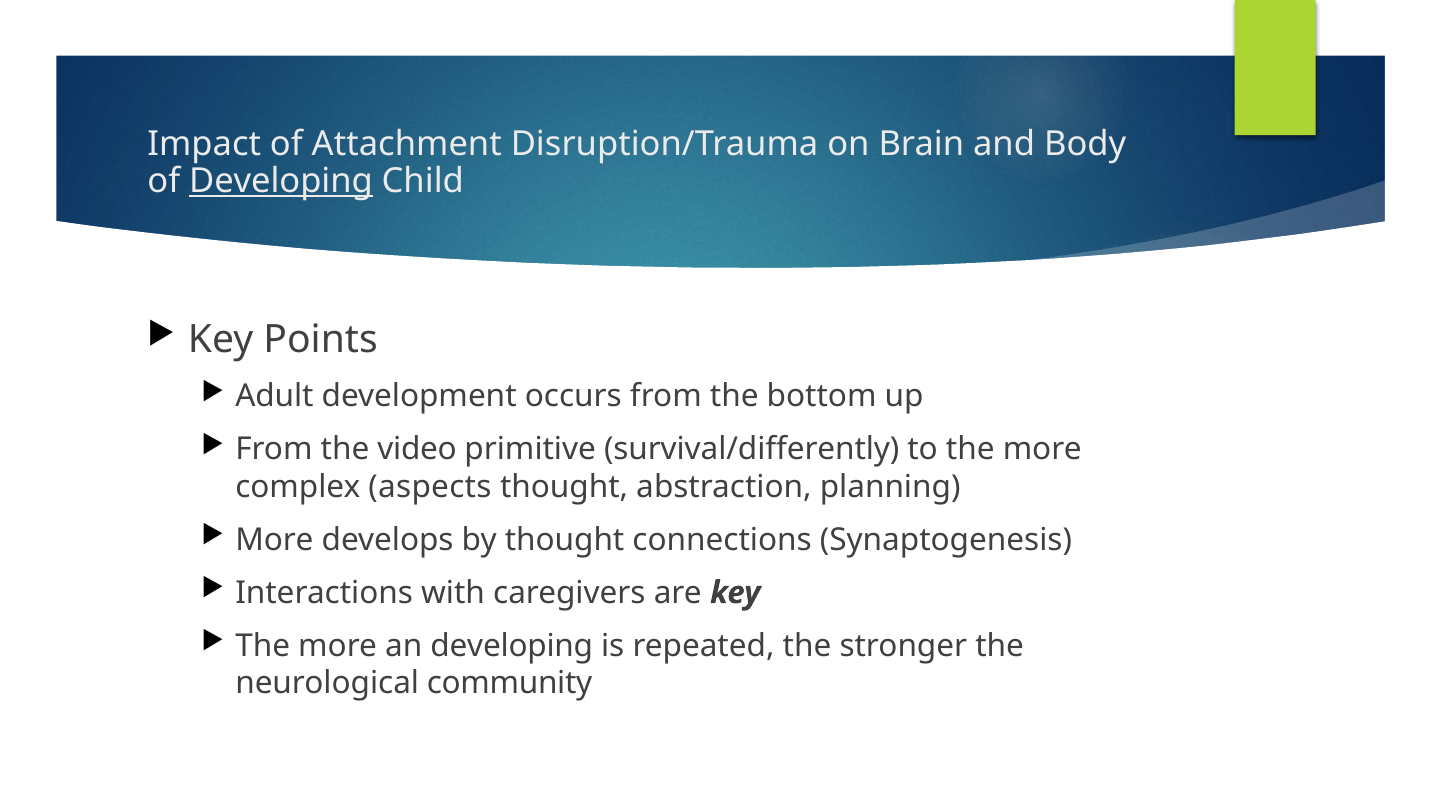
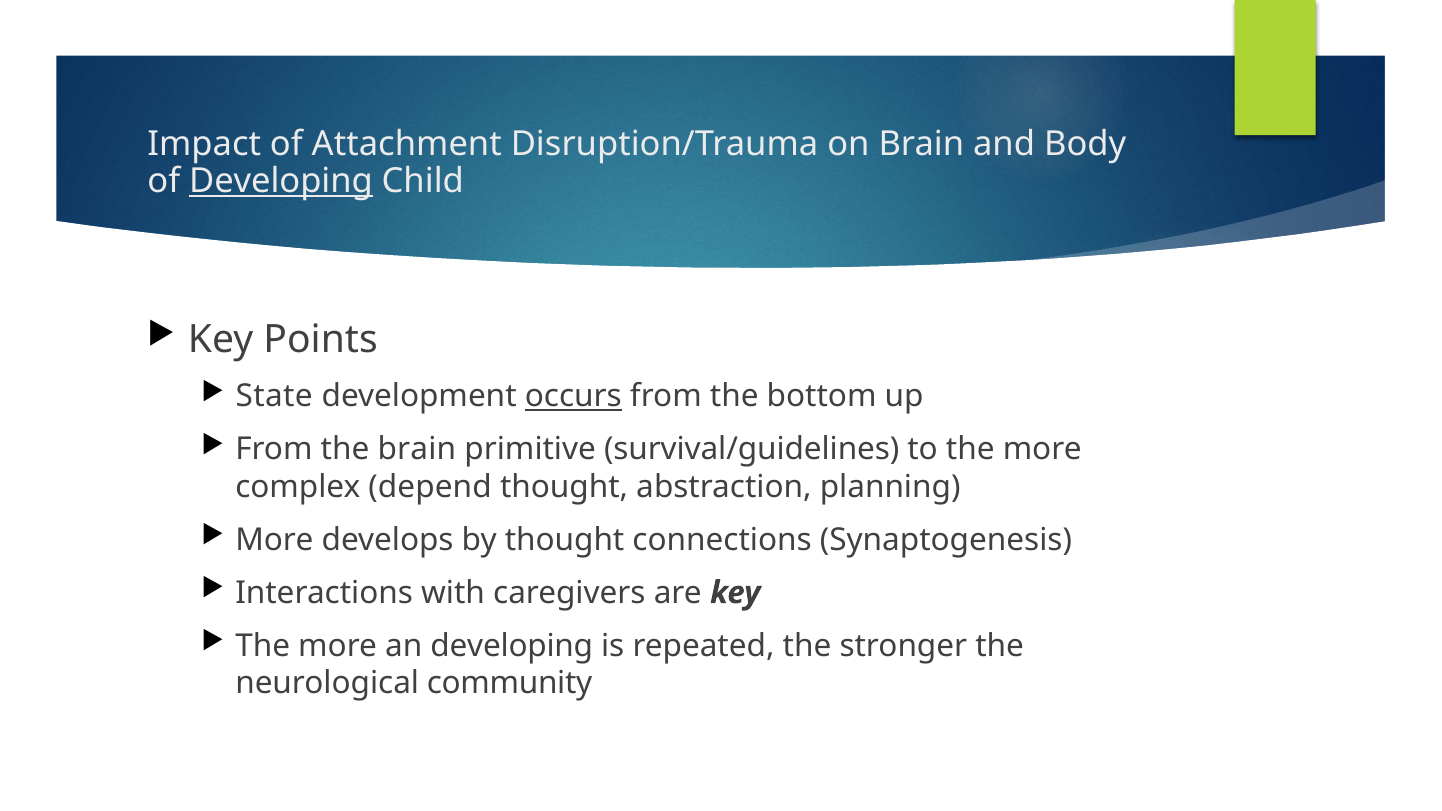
Adult: Adult -> State
occurs underline: none -> present
the video: video -> brain
survival/differently: survival/differently -> survival/guidelines
aspects: aspects -> depend
